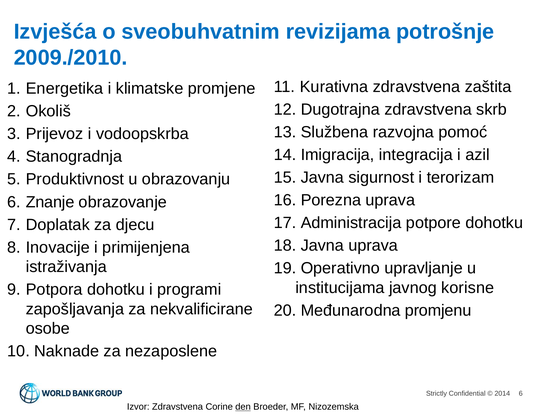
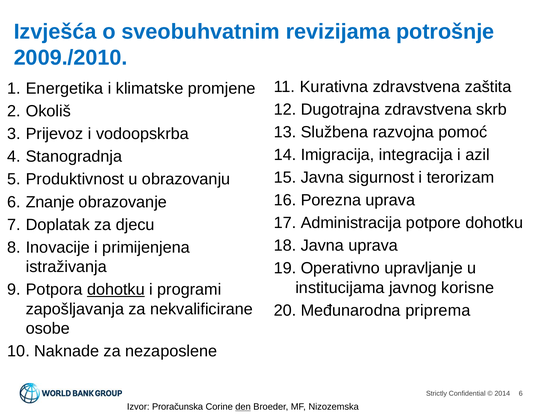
dohotku at (116, 290) underline: none -> present
promjenu: promjenu -> priprema
Izvor Zdravstvena: Zdravstvena -> Proračunska
